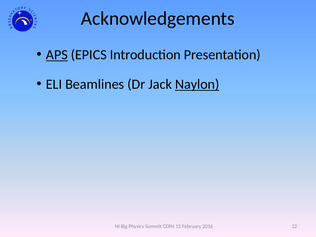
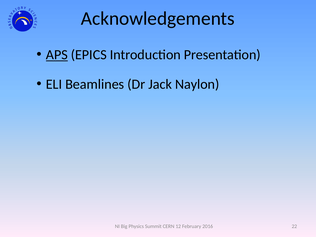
Naylon underline: present -> none
